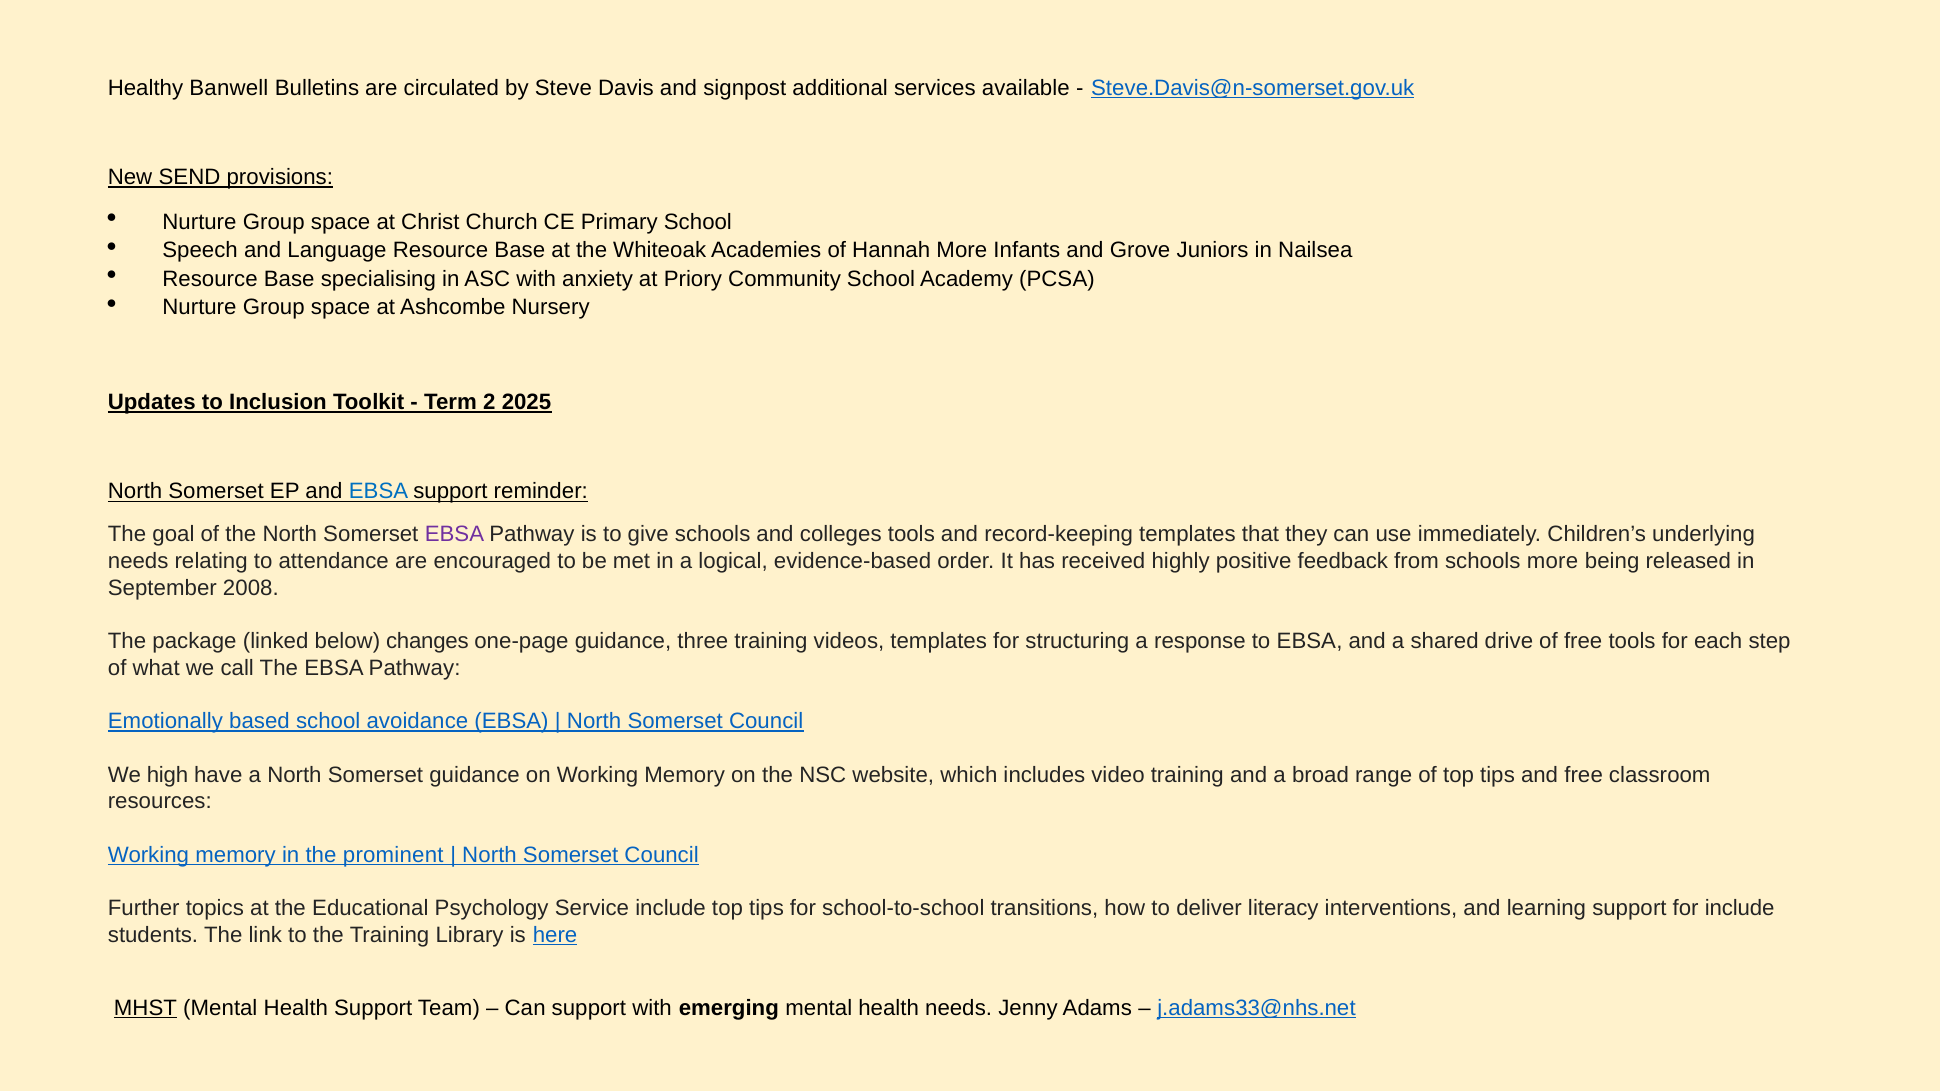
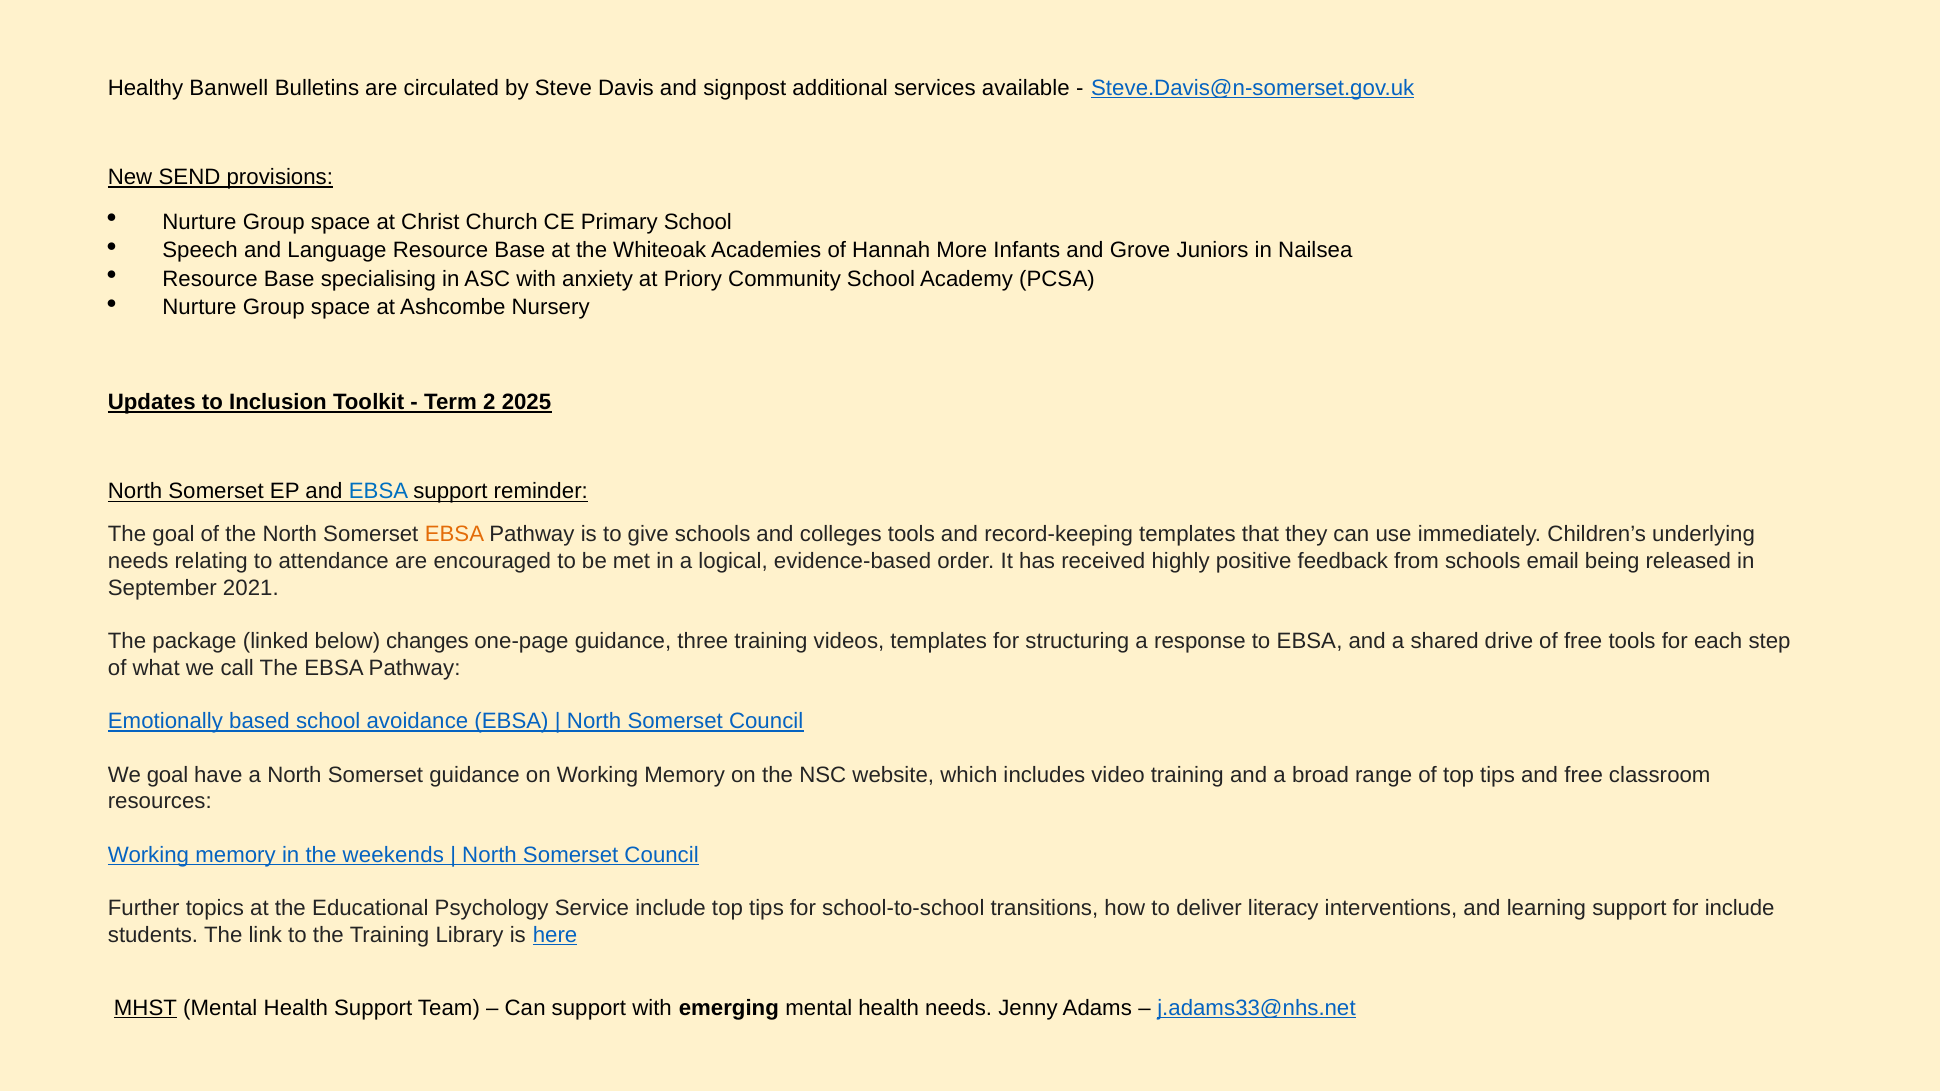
EBSA at (454, 535) colour: purple -> orange
schools more: more -> email
2008: 2008 -> 2021
We high: high -> goal
prominent: prominent -> weekends
